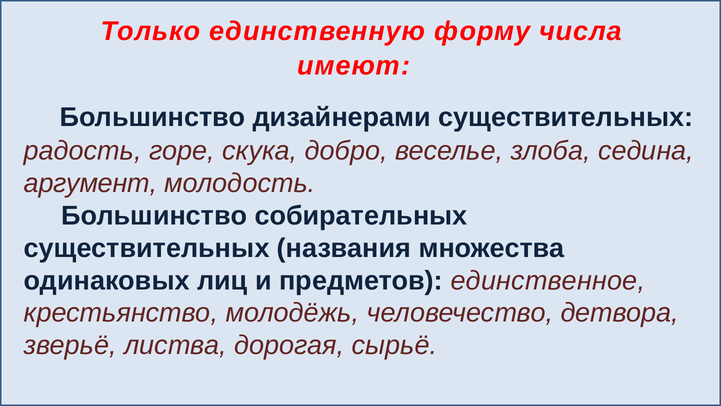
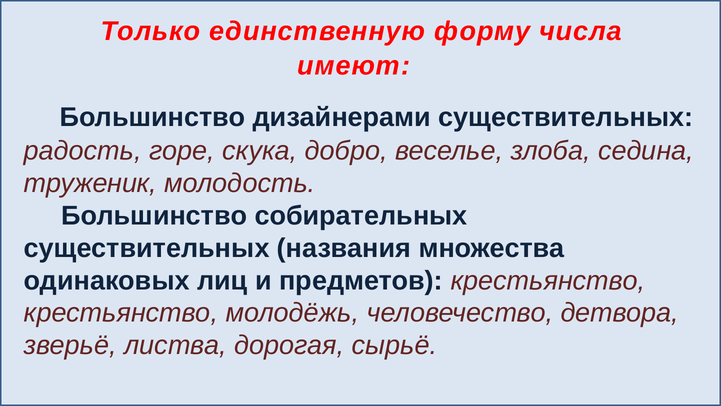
аргумент: аргумент -> труженик
предметов единственное: единственное -> крестьянство
